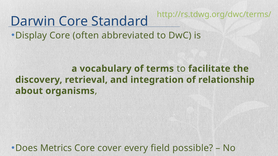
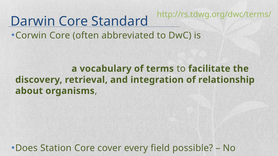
Display: Display -> Corwin
Metrics: Metrics -> Station
